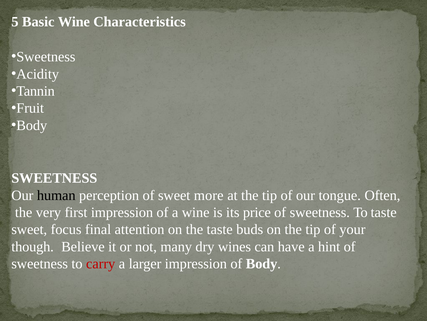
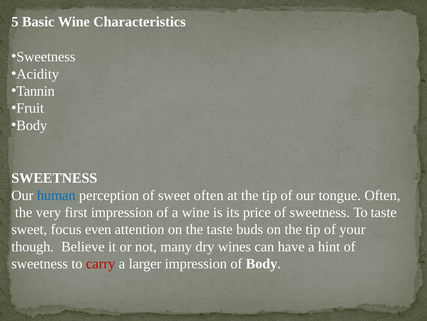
human colour: black -> blue
sweet more: more -> often
final: final -> even
